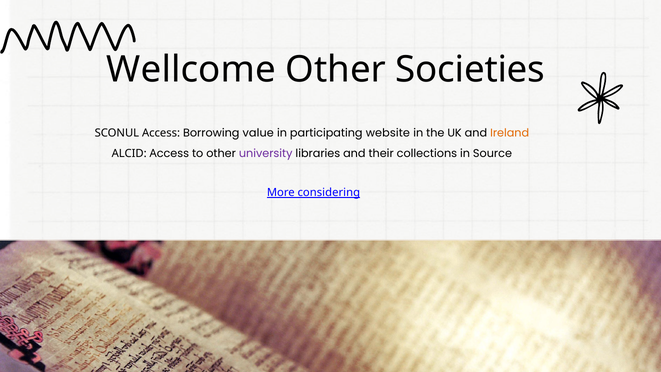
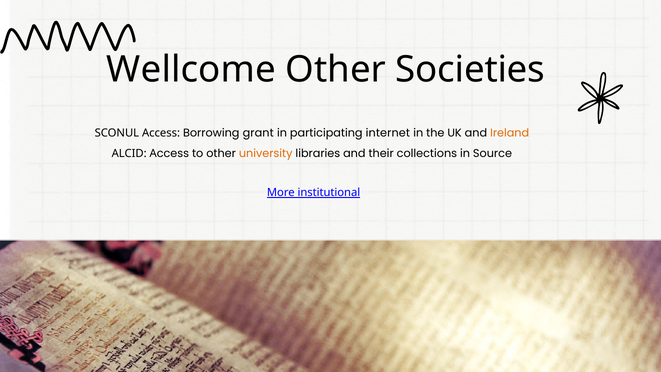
value: value -> grant
website: website -> internet
university colour: purple -> orange
considering: considering -> institutional
